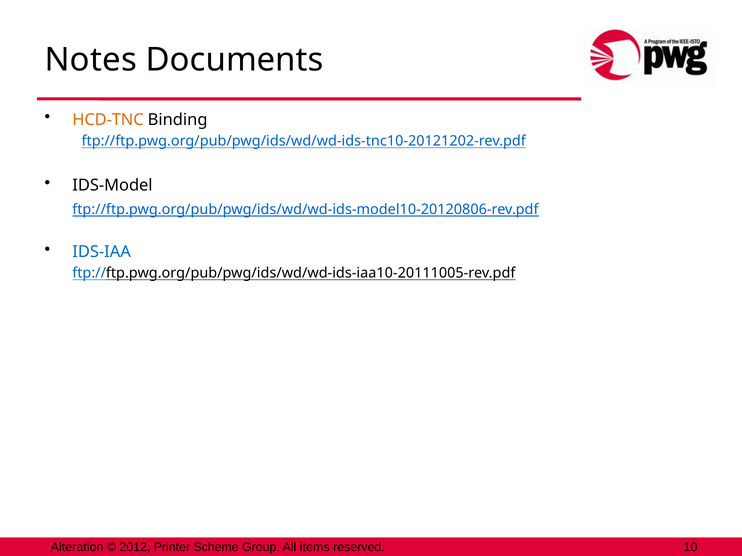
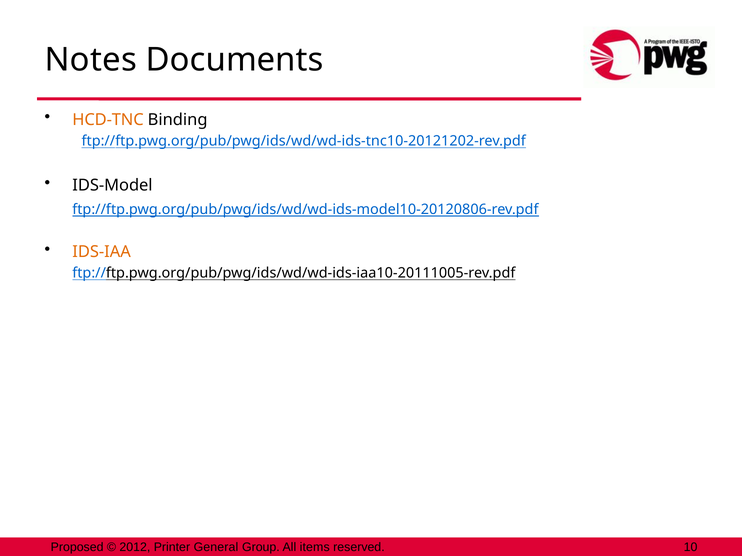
IDS-IAA colour: blue -> orange
Alteration: Alteration -> Proposed
Scheme: Scheme -> General
